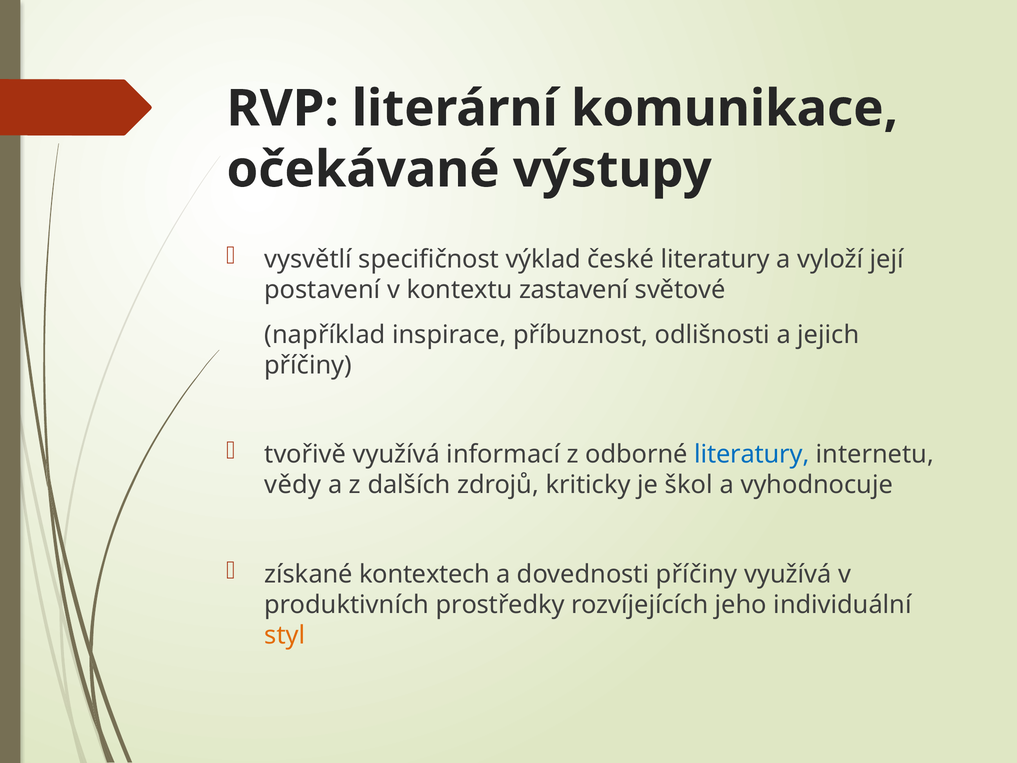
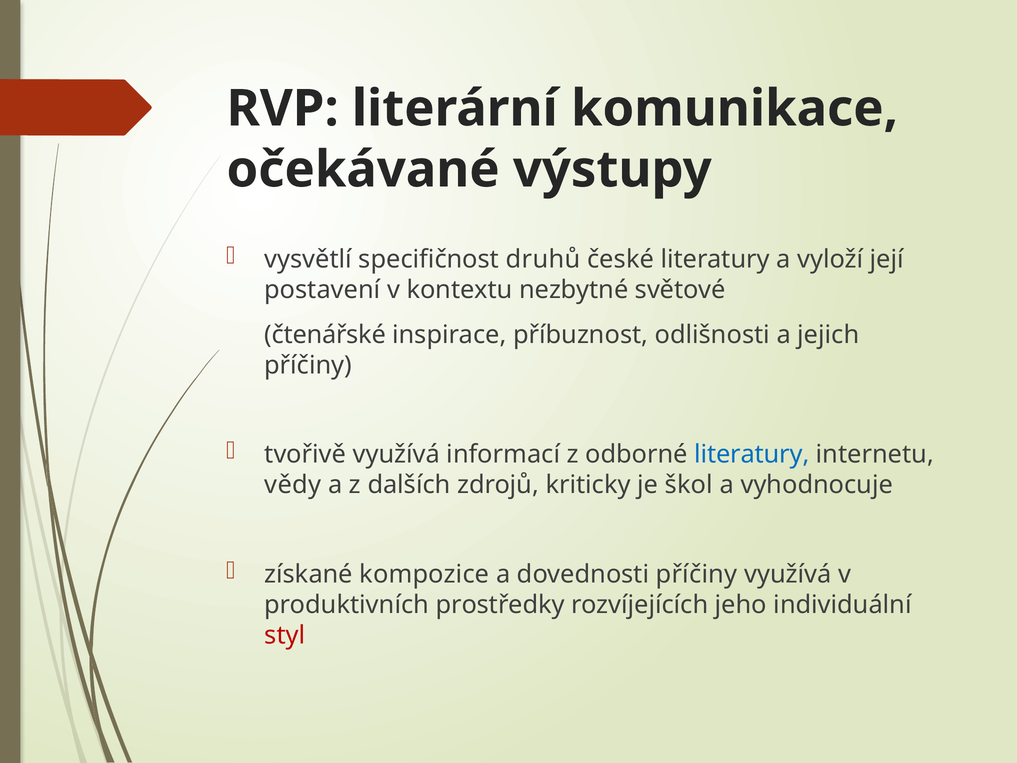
výklad: výklad -> druhů
zastavení: zastavení -> nezbytné
například: například -> čtenářské
kontextech: kontextech -> kompozice
styl colour: orange -> red
